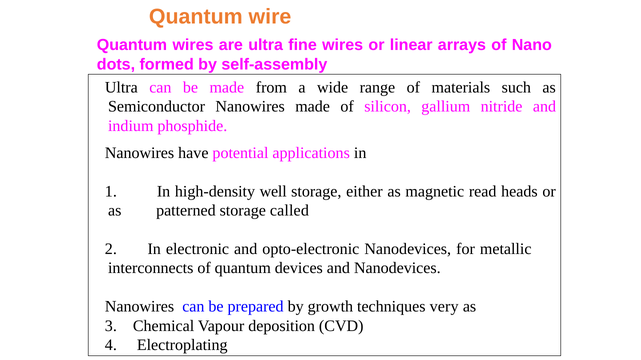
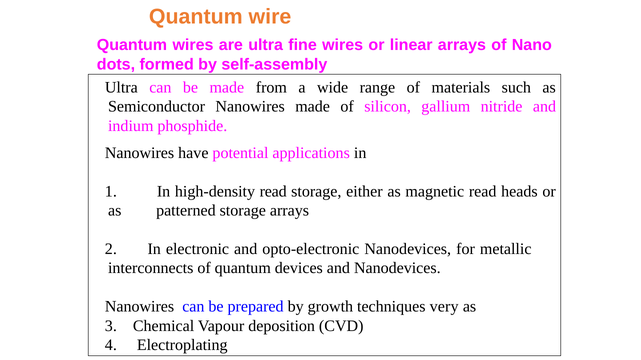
high-density well: well -> read
storage called: called -> arrays
